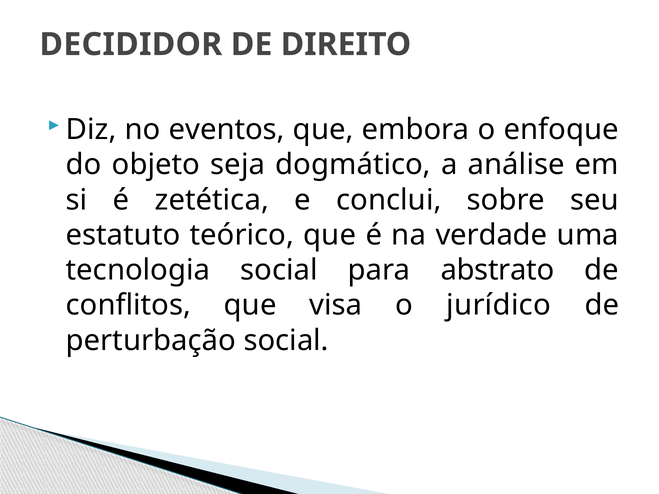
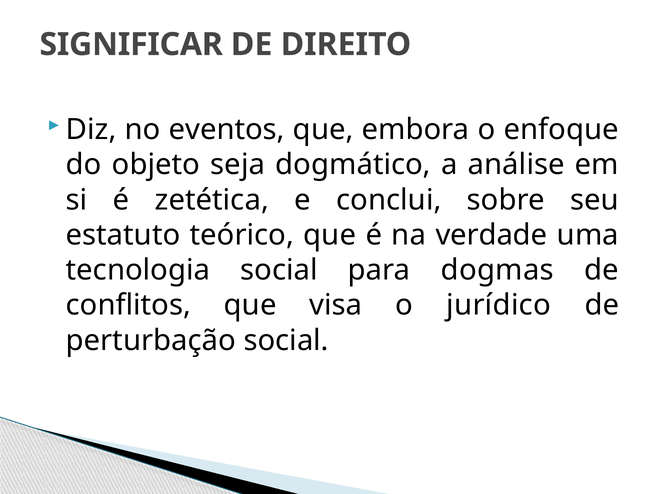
DECIDIDOR: DECIDIDOR -> SIGNIFICAR
abstrato: abstrato -> dogmas
